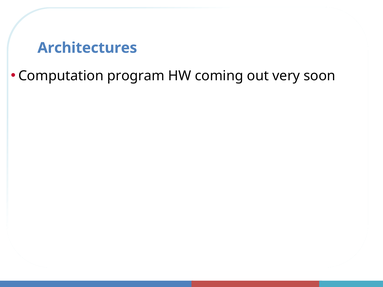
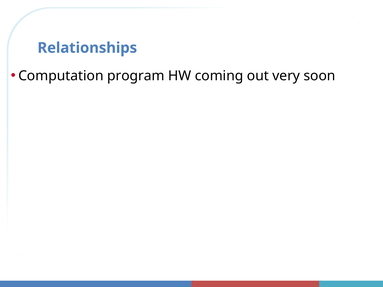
Architectures: Architectures -> Relationships
